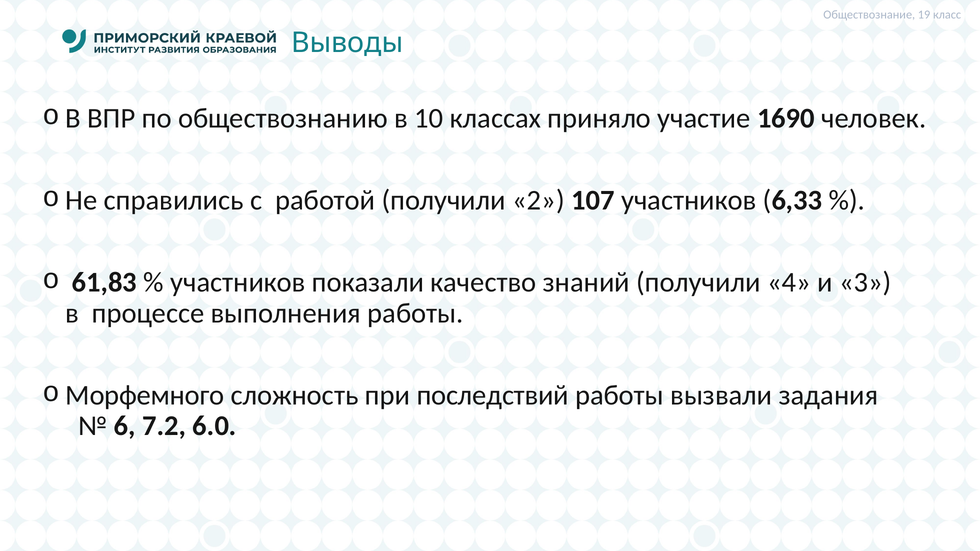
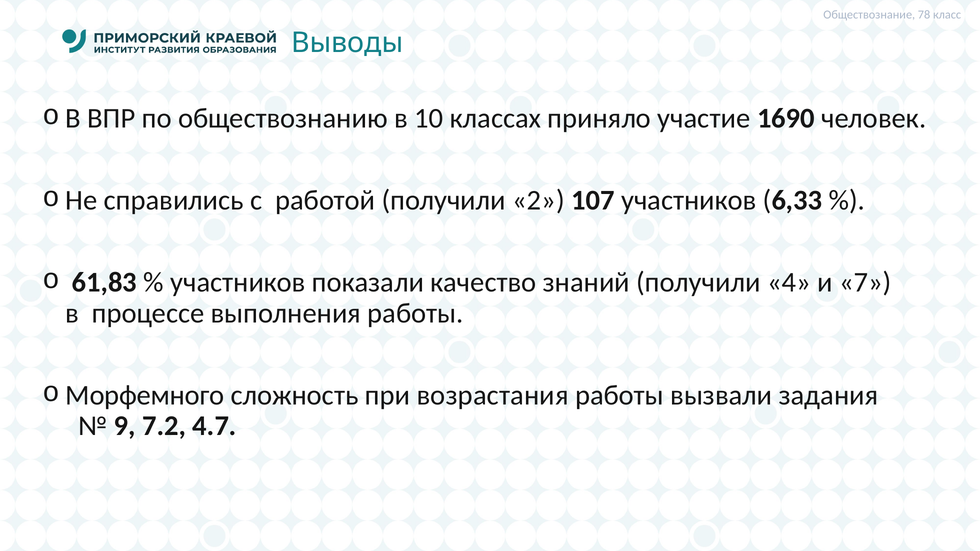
19: 19 -> 78
3: 3 -> 7
последствий: последствий -> возрастания
6: 6 -> 9
6.0: 6.0 -> 4.7
